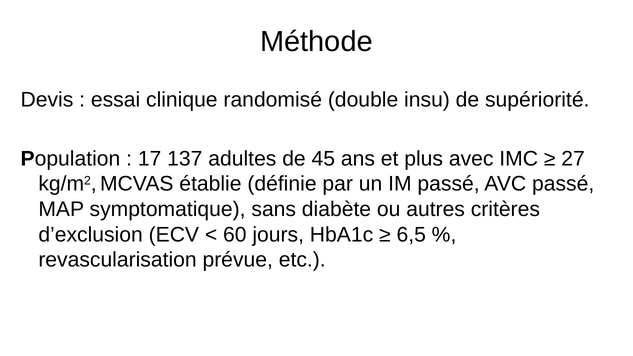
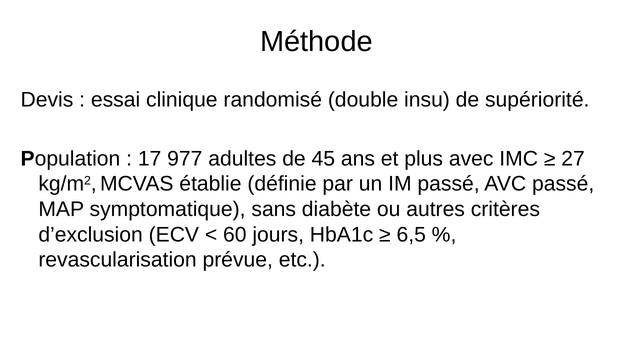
137: 137 -> 977
